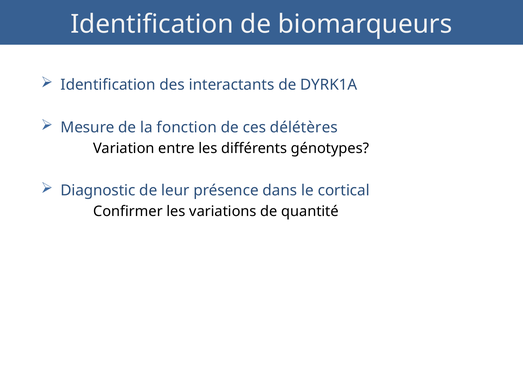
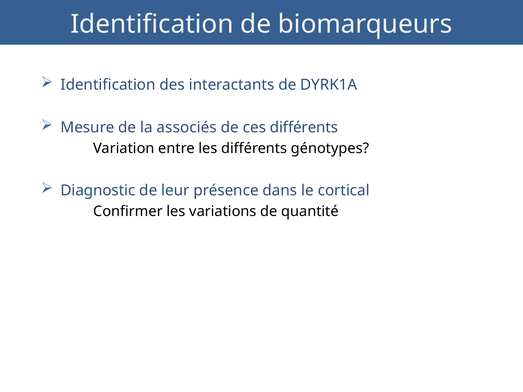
fonction: fonction -> associés
ces délétères: délétères -> différents
